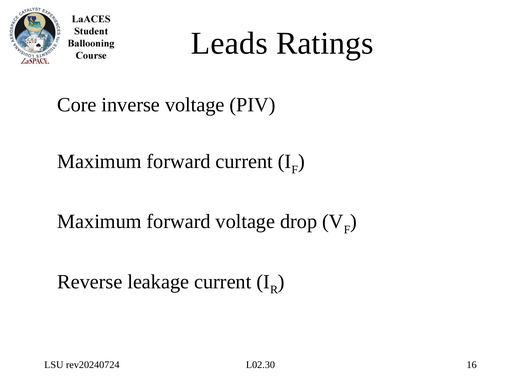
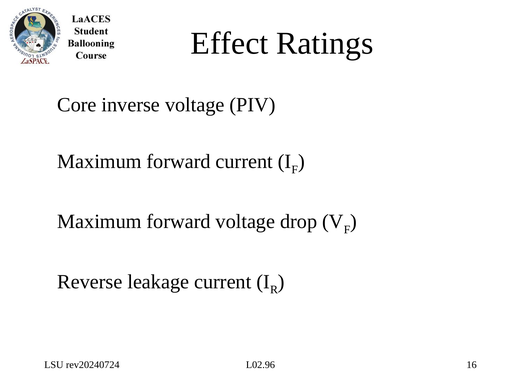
Leads: Leads -> Effect
L02.30: L02.30 -> L02.96
